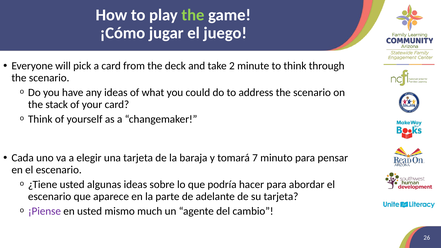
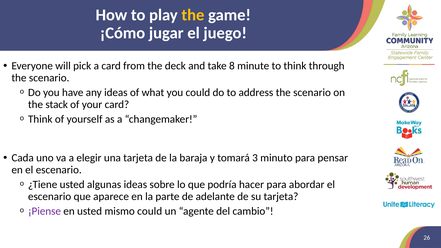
the at (193, 15) colour: light green -> yellow
2: 2 -> 8
7: 7 -> 3
mismo much: much -> could
